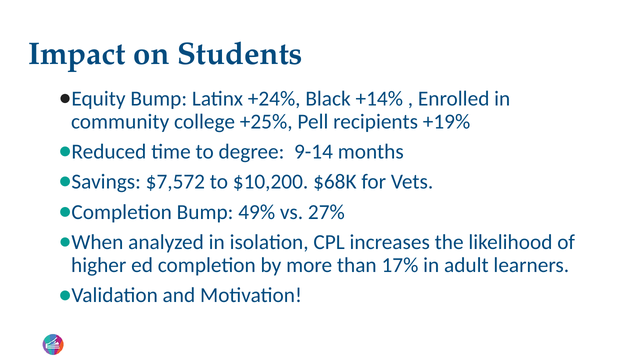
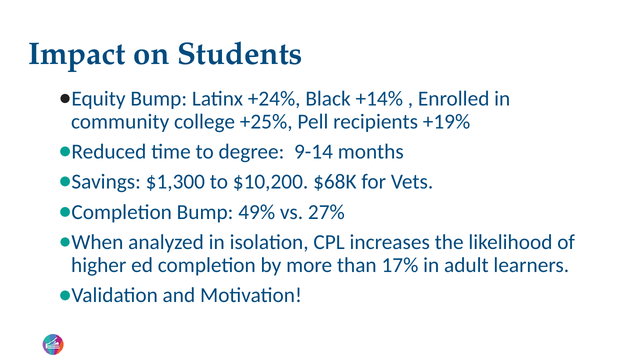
$7,572: $7,572 -> $1,300
